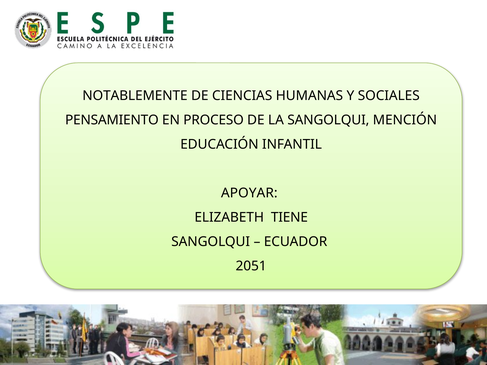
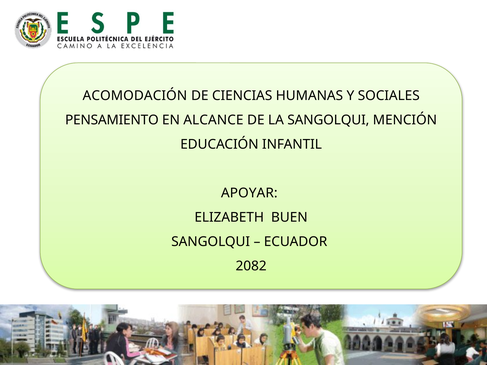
NOTABLEMENTE: NOTABLEMENTE -> ACOMODACIÓN
PROCESO: PROCESO -> ALCANCE
TIENE: TIENE -> BUEN
2051: 2051 -> 2082
